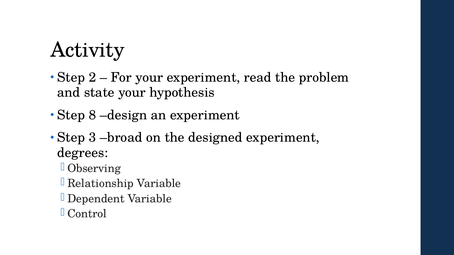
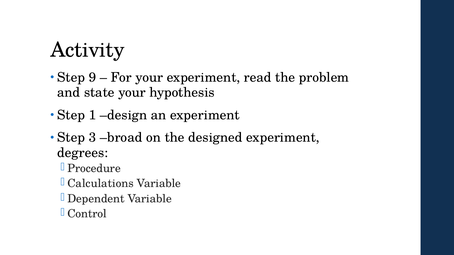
2: 2 -> 9
8: 8 -> 1
Observing: Observing -> Procedure
Relationship: Relationship -> Calculations
